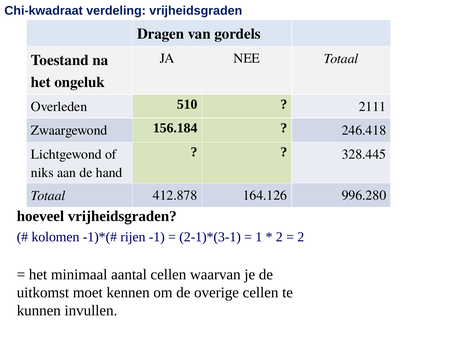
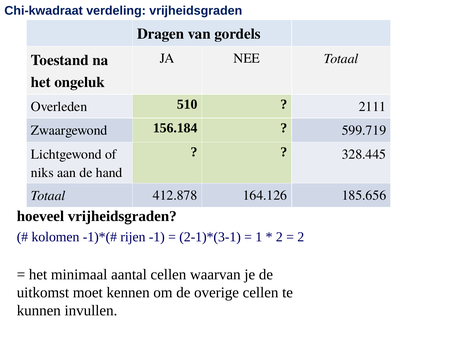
246.418: 246.418 -> 599.719
996.280: 996.280 -> 185.656
